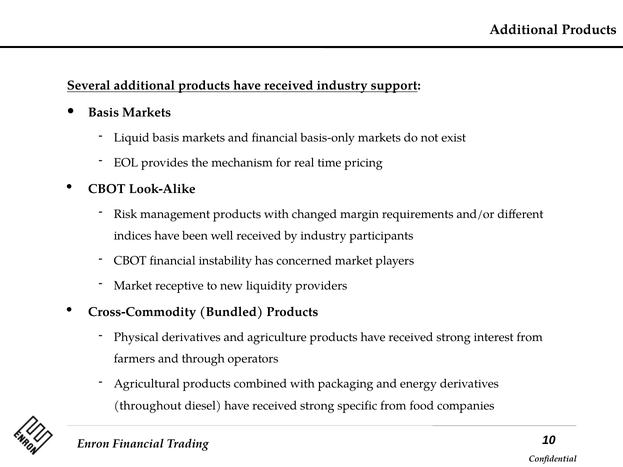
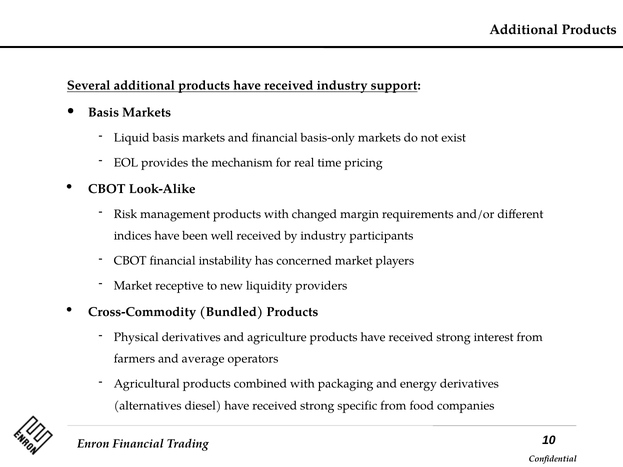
through: through -> average
throughout: throughout -> alternatives
